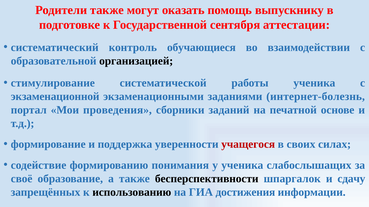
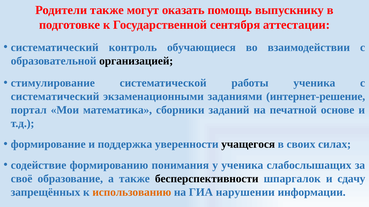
экзаменационной at (55, 97): экзаменационной -> систематический
интернет-болезнь: интернет-болезнь -> интернет-решение
проведения: проведения -> математика
учащегося colour: red -> black
использованию colour: black -> orange
достижения: достижения -> нарушении
